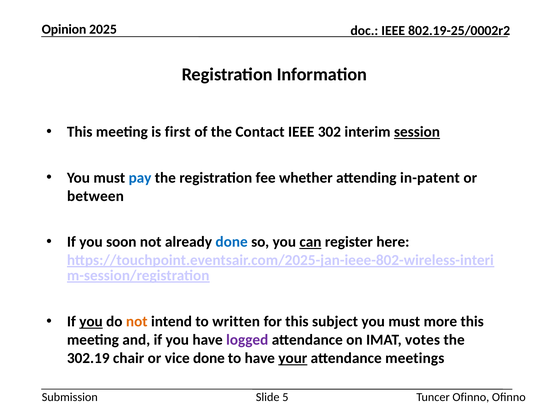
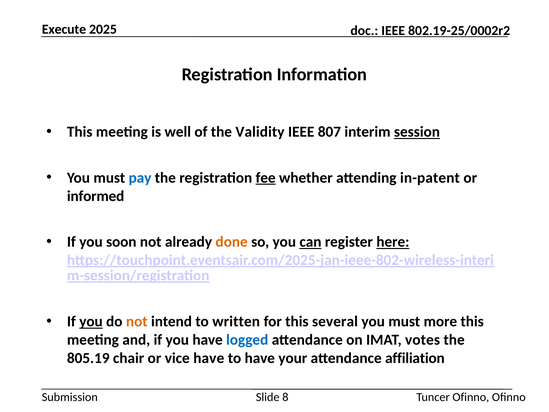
Opinion: Opinion -> Execute
first: first -> well
Contact: Contact -> Validity
302: 302 -> 807
fee underline: none -> present
between: between -> informed
done at (232, 242) colour: blue -> orange
here underline: none -> present
subject: subject -> several
logged colour: purple -> blue
302.19: 302.19 -> 805.19
vice done: done -> have
your underline: present -> none
meetings: meetings -> affiliation
5: 5 -> 8
